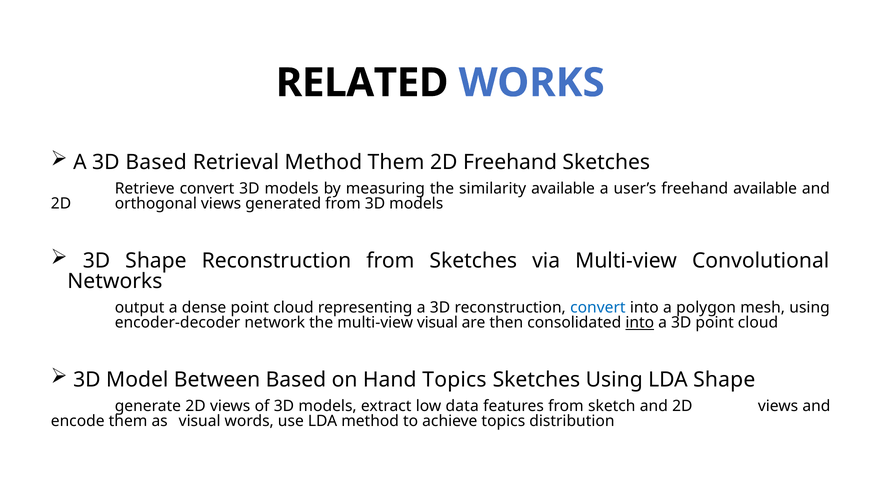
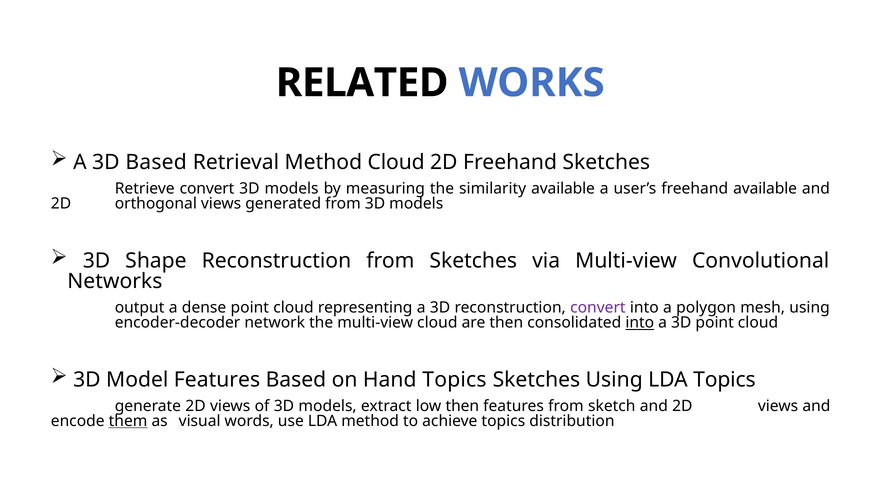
Method Them: Them -> Cloud
convert at (598, 307) colour: blue -> purple
multi-view visual: visual -> cloud
Model Between: Between -> Features
LDA Shape: Shape -> Topics
low data: data -> then
them at (128, 421) underline: none -> present
